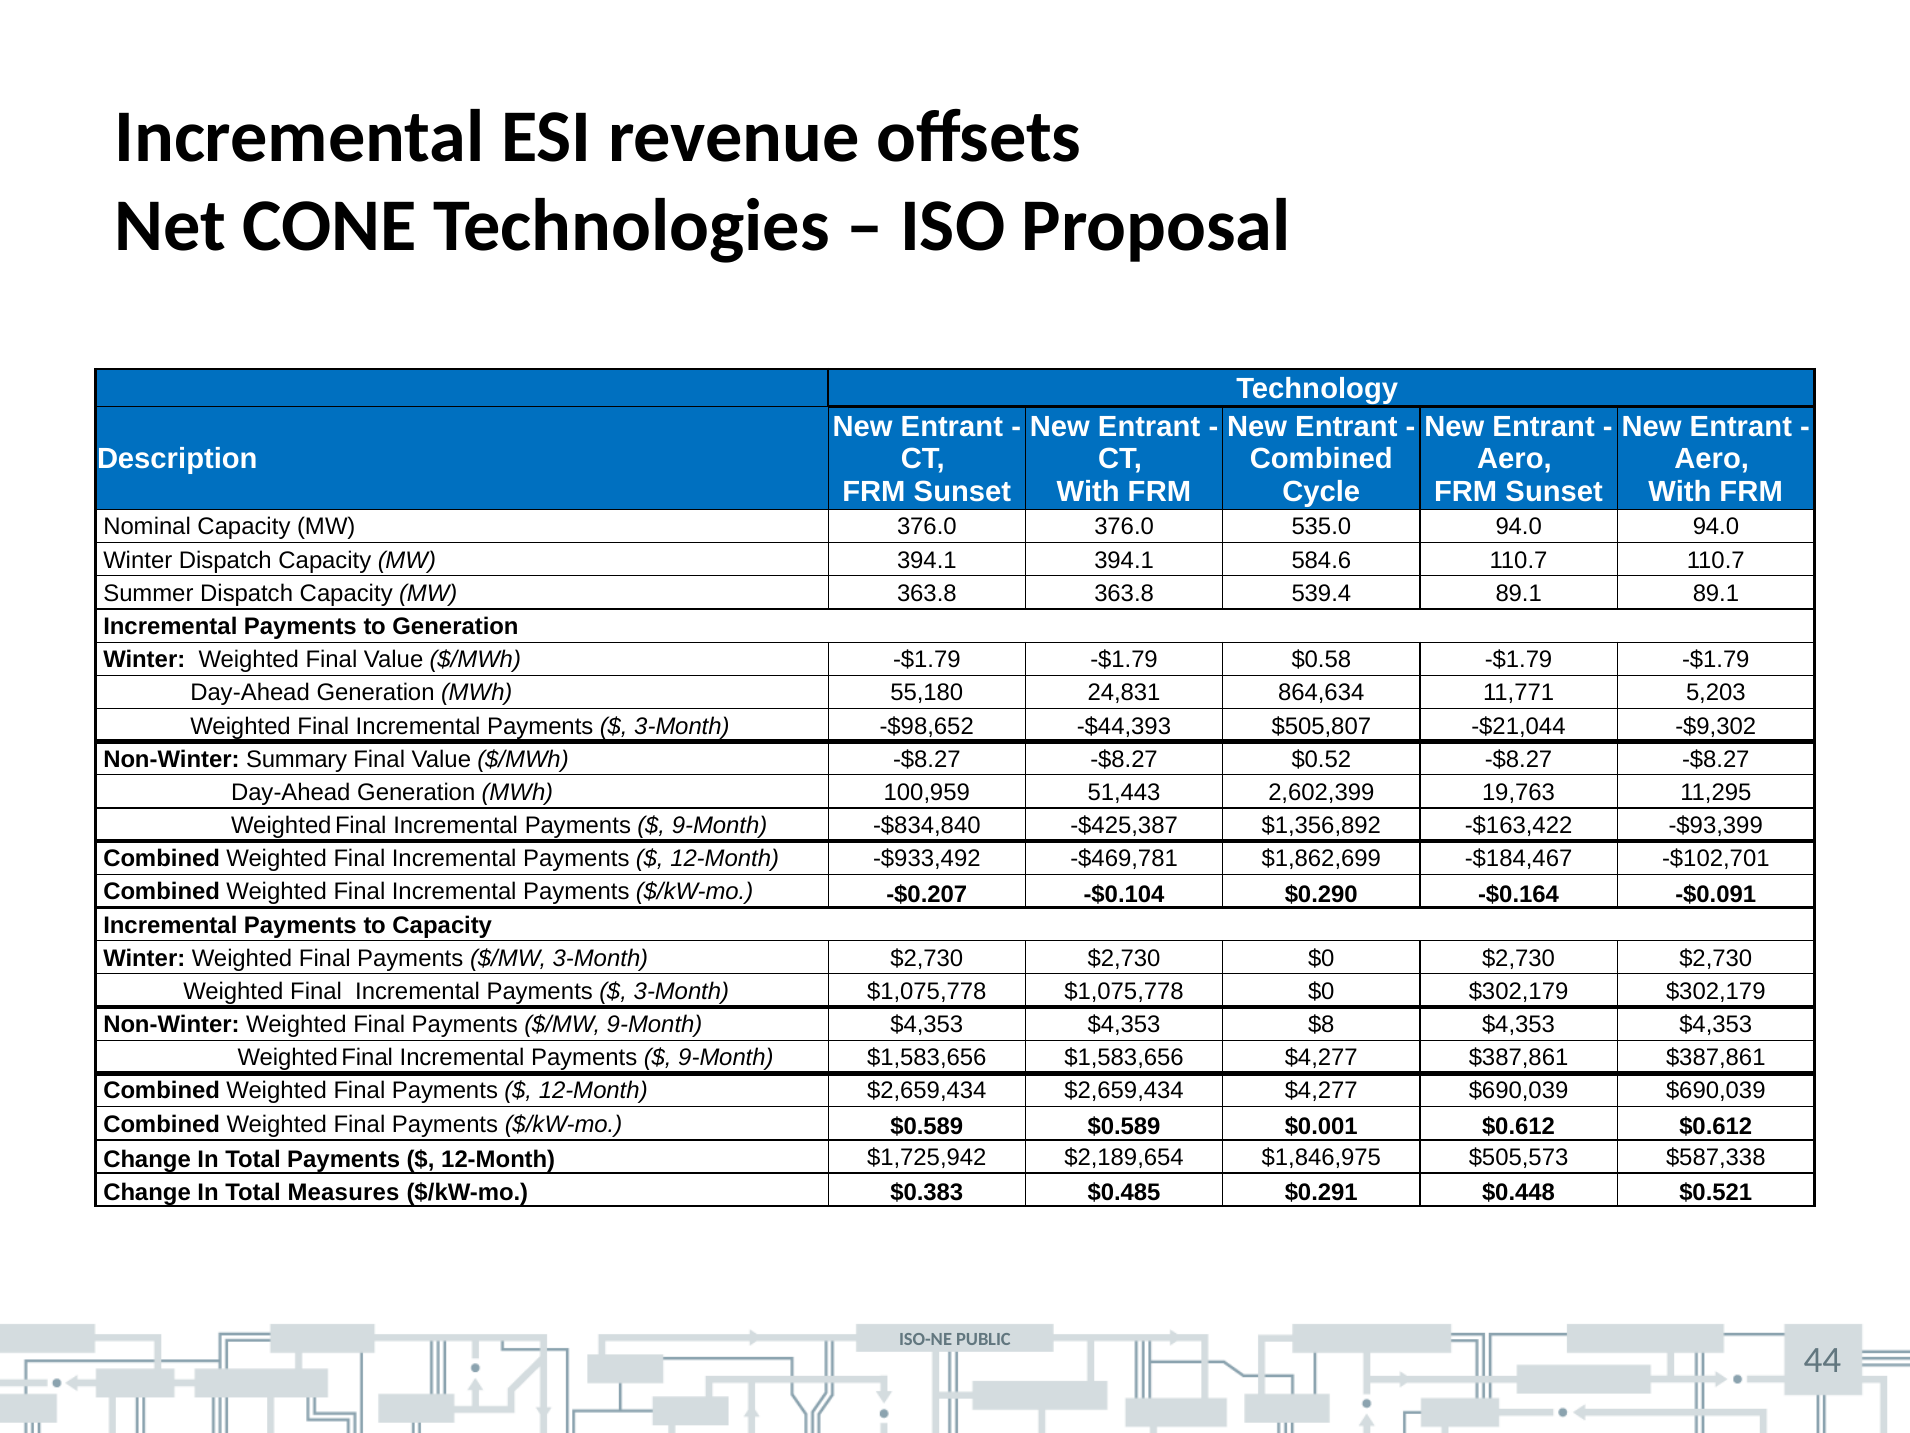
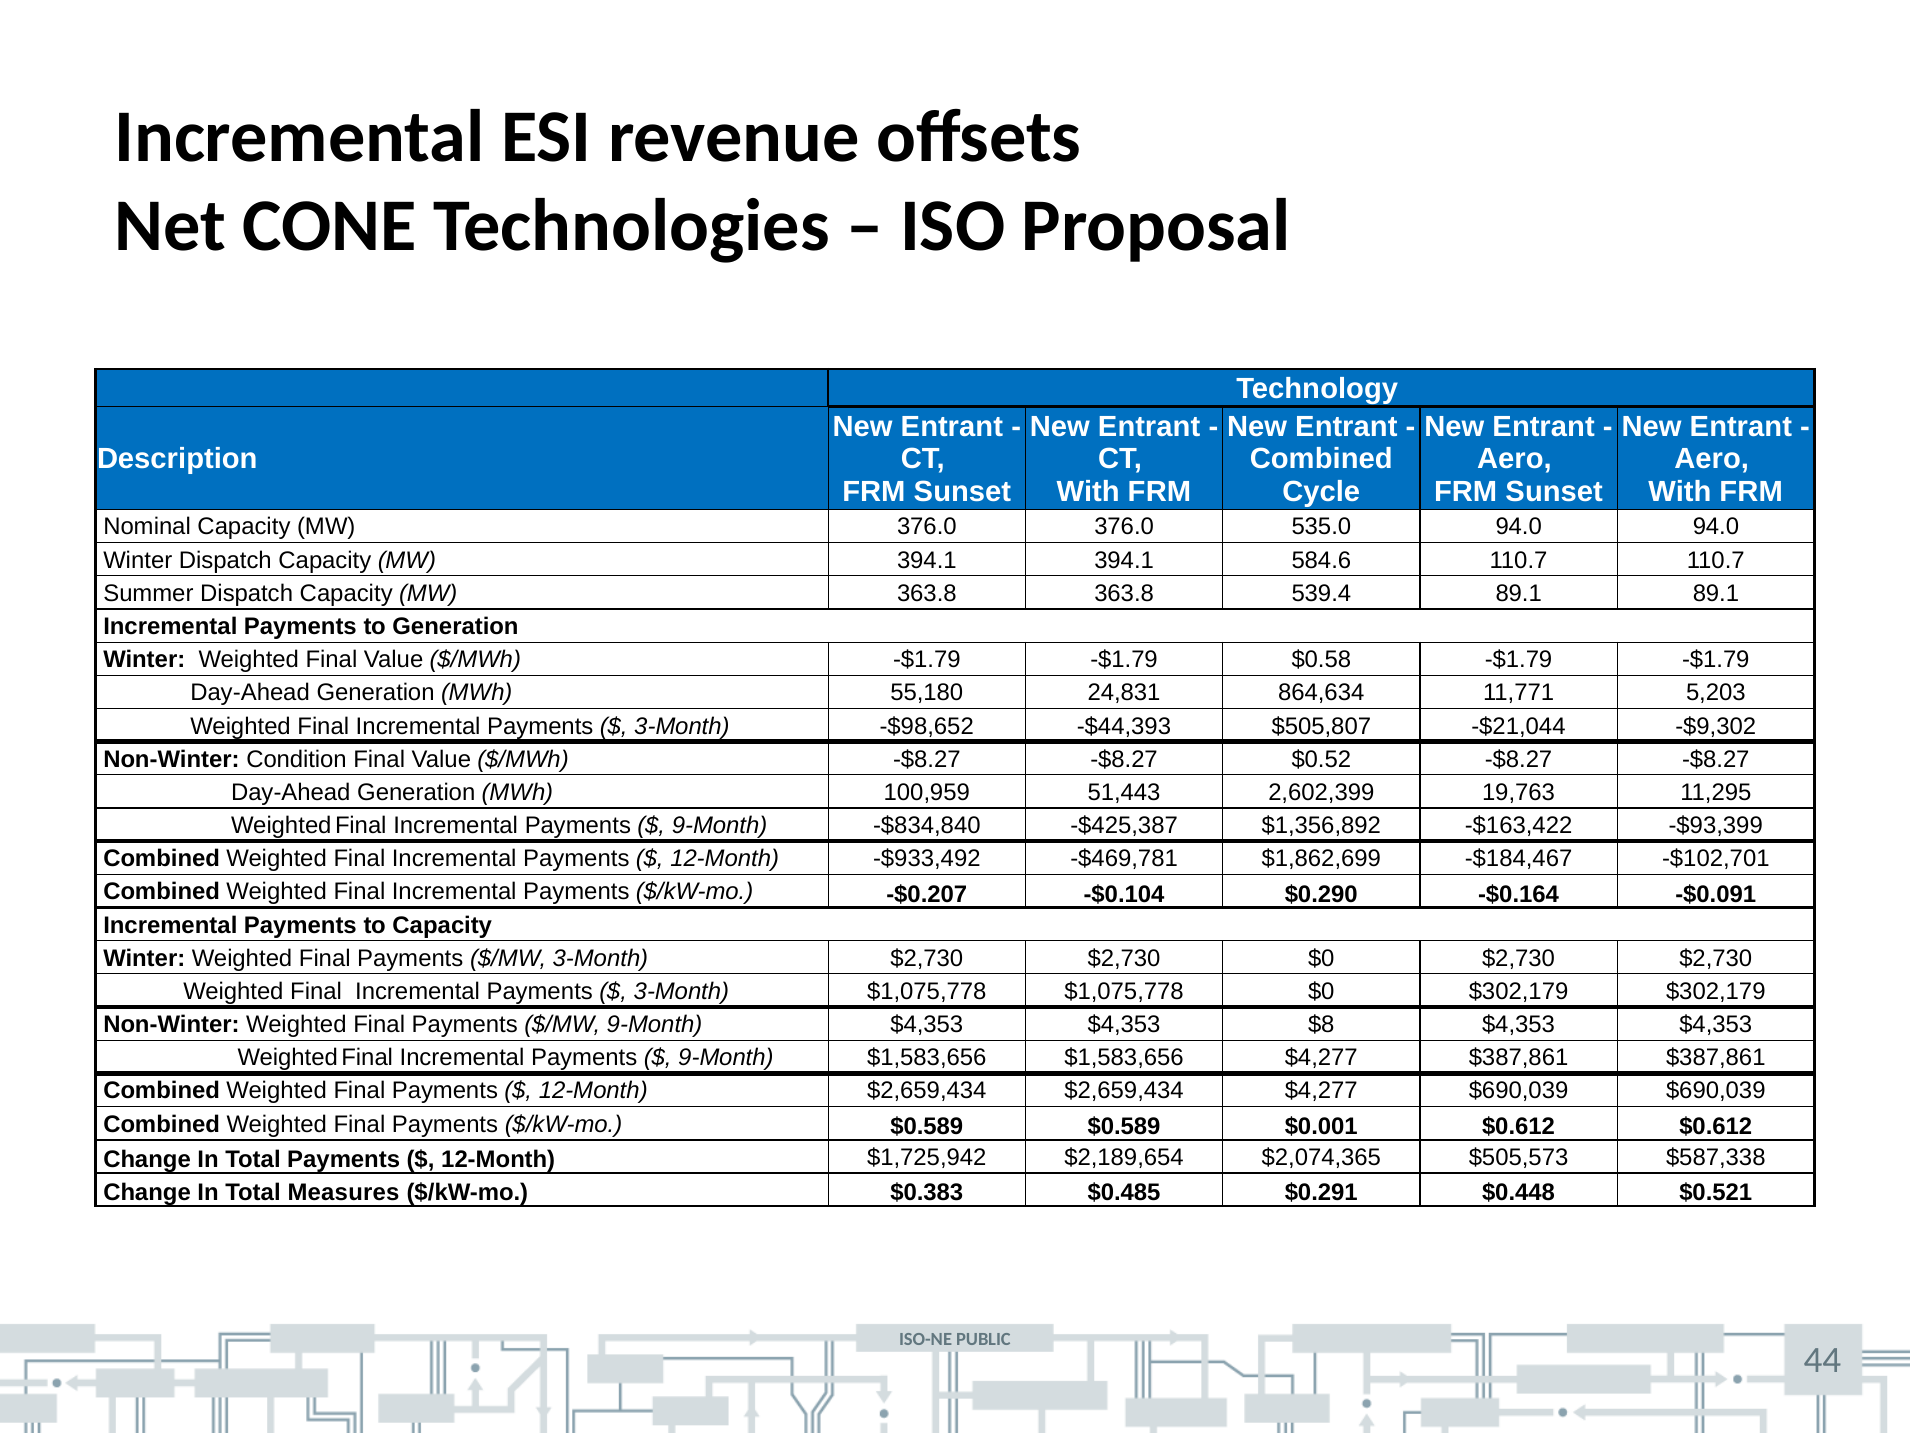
Summary: Summary -> Condition
$1,846,975: $1,846,975 -> $2,074,365
